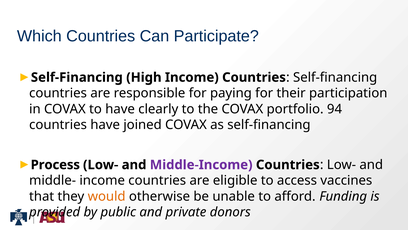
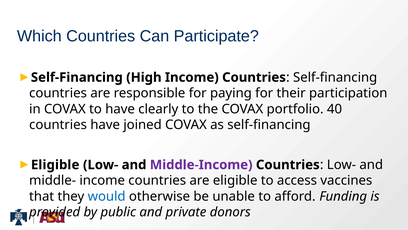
94: 94 -> 40
Process at (55, 164): Process -> Eligible
would colour: orange -> blue
